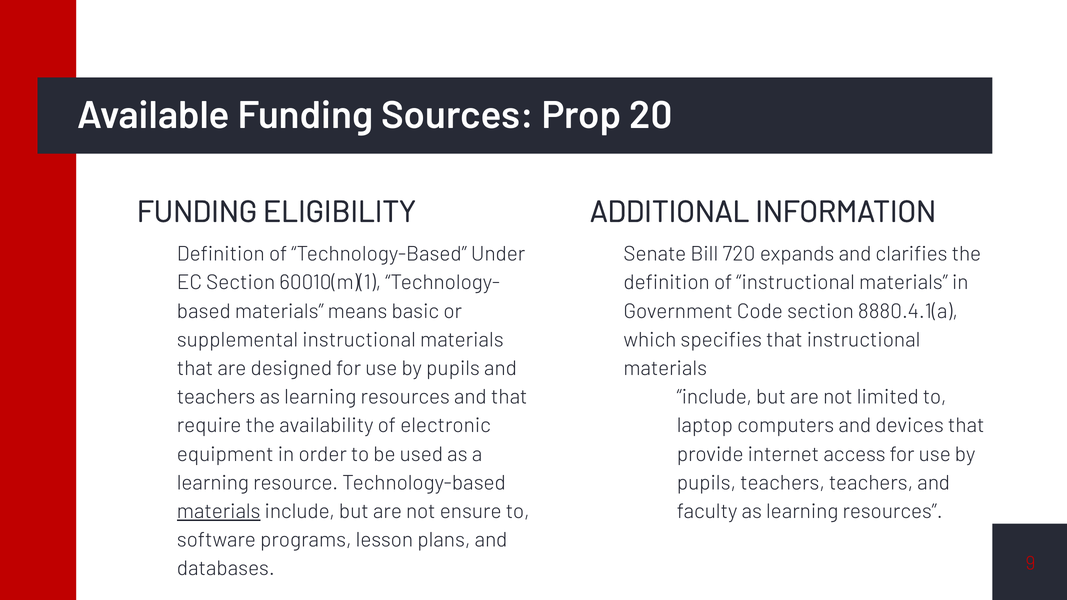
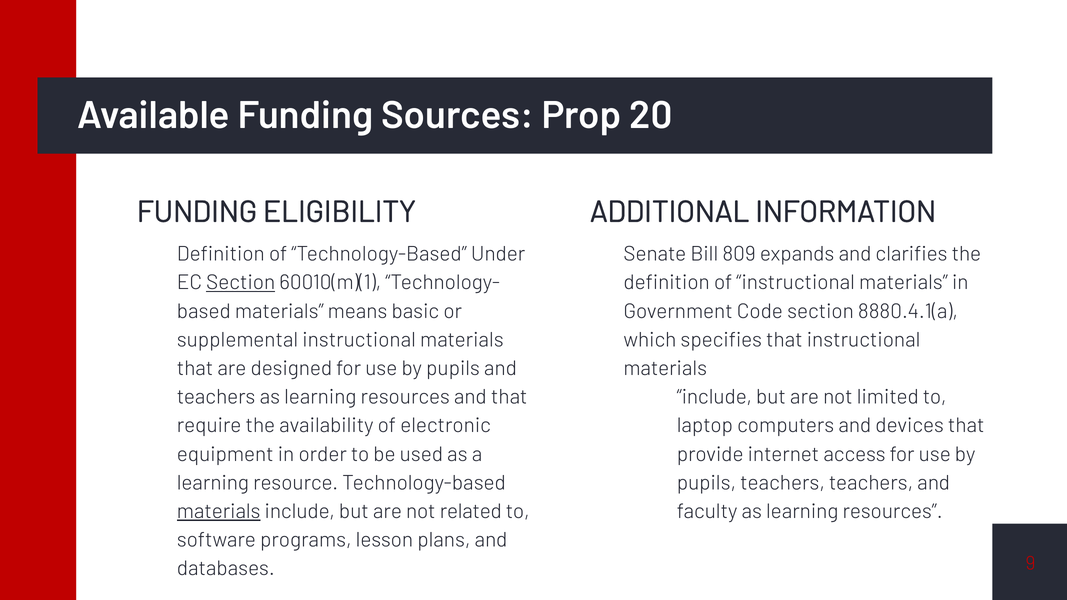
720: 720 -> 809
Section at (241, 283) underline: none -> present
ensure: ensure -> related
